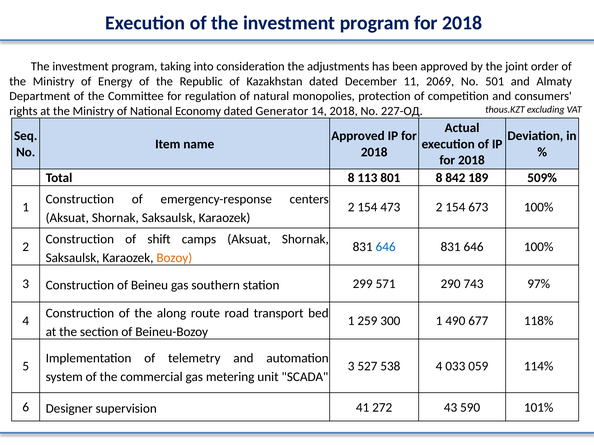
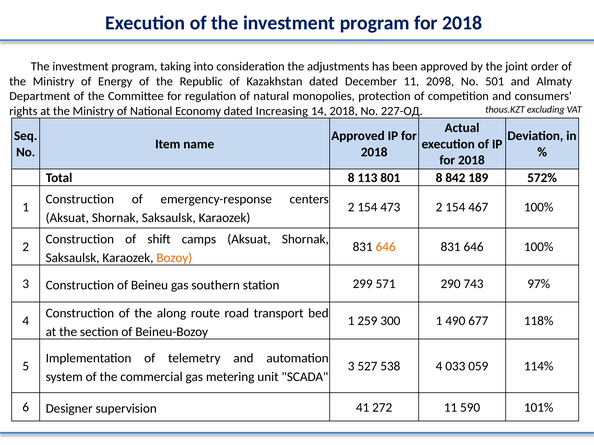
2069: 2069 -> 2098
Generator: Generator -> Increasing
509%: 509% -> 572%
673: 673 -> 467
646 at (386, 247) colour: blue -> orange
272 43: 43 -> 11
